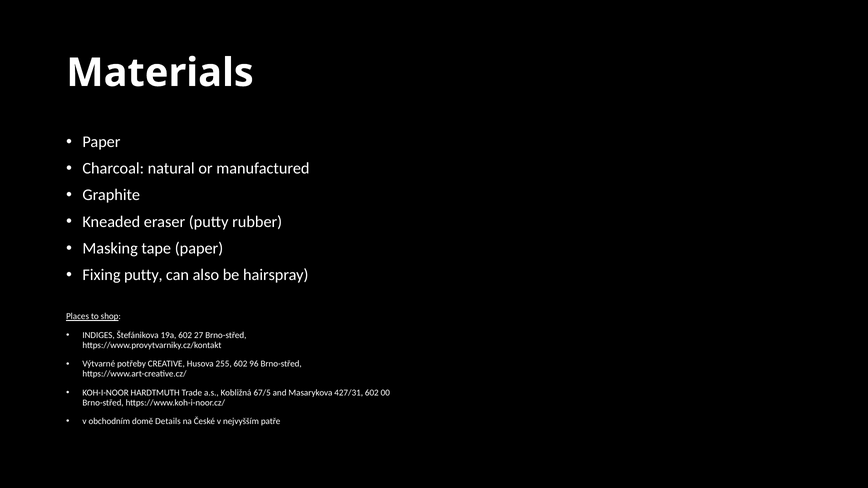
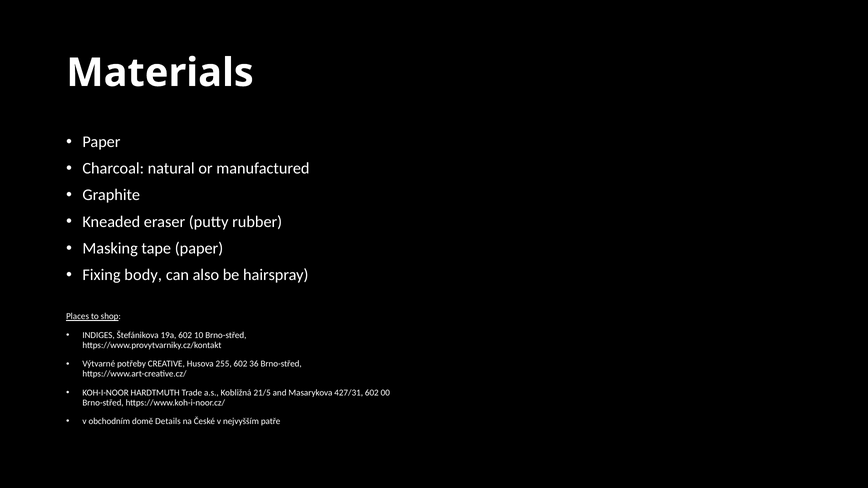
Fixing putty: putty -> body
27: 27 -> 10
96: 96 -> 36
67/5: 67/5 -> 21/5
